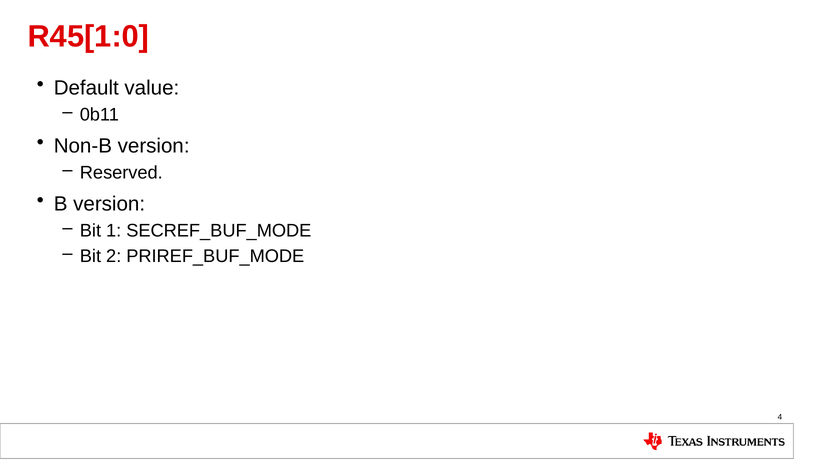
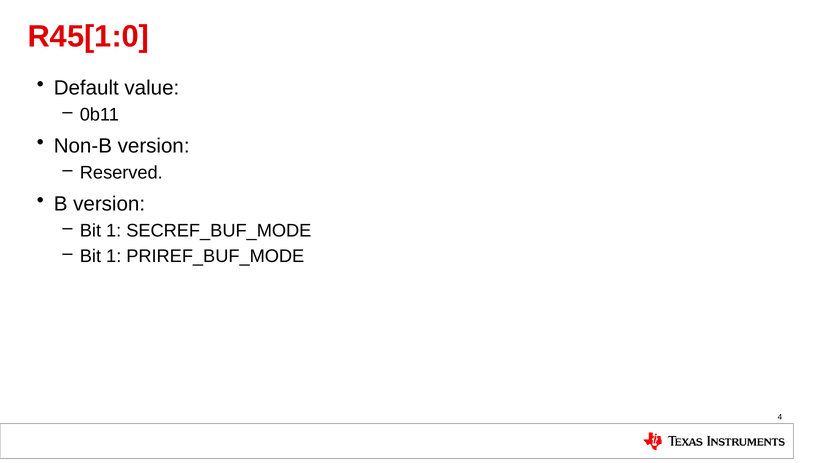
2 at (114, 256): 2 -> 1
